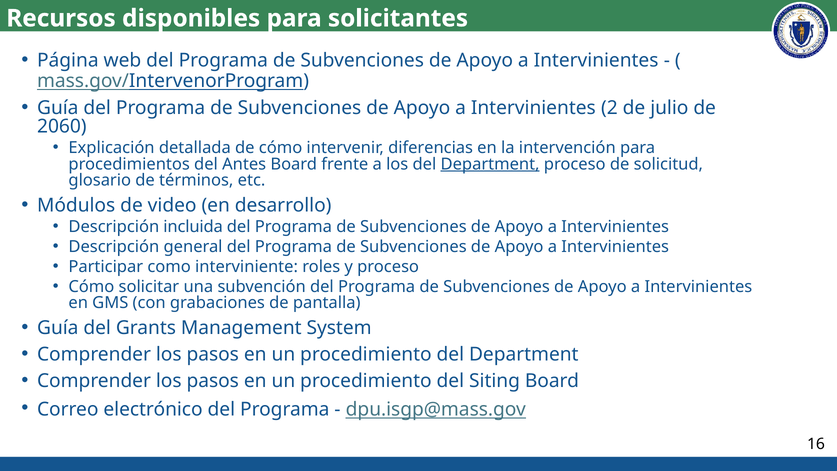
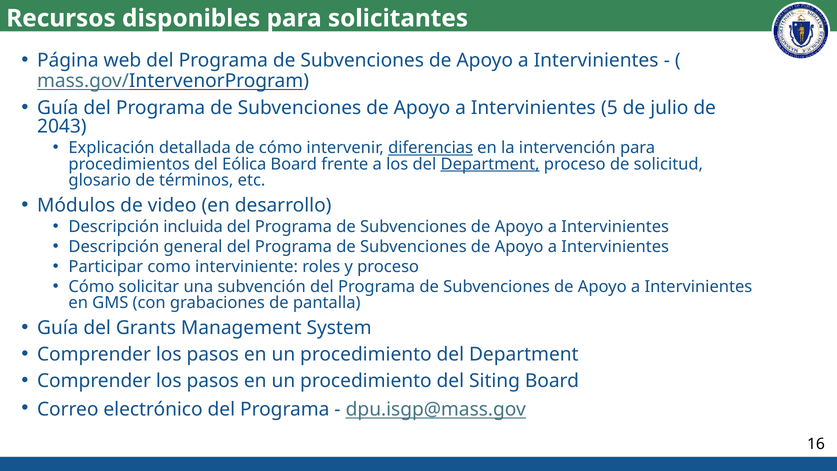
2: 2 -> 5
2060: 2060 -> 2043
diferencias underline: none -> present
Antes: Antes -> Eólica
